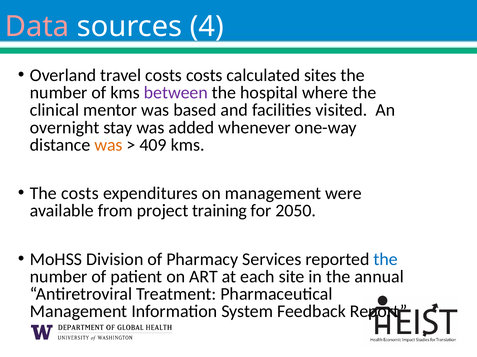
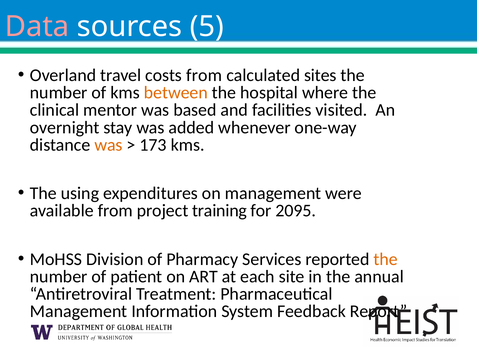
4: 4 -> 5
costs costs: costs -> from
between colour: purple -> orange
409: 409 -> 173
The costs: costs -> using
2050: 2050 -> 2095
the at (386, 260) colour: blue -> orange
